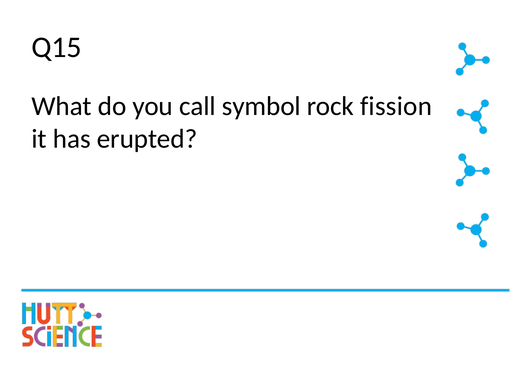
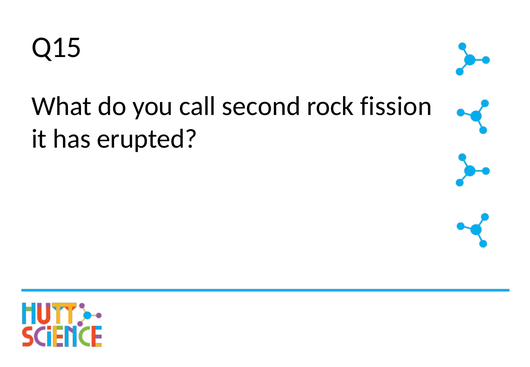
symbol: symbol -> second
